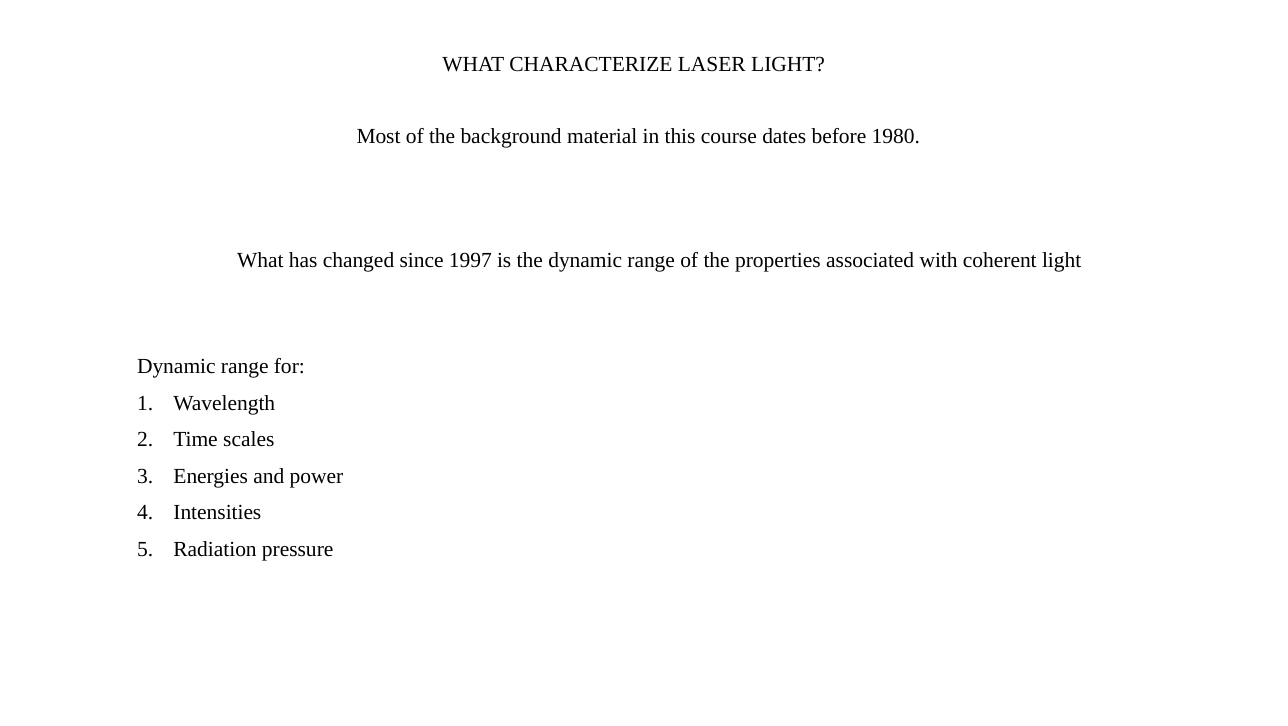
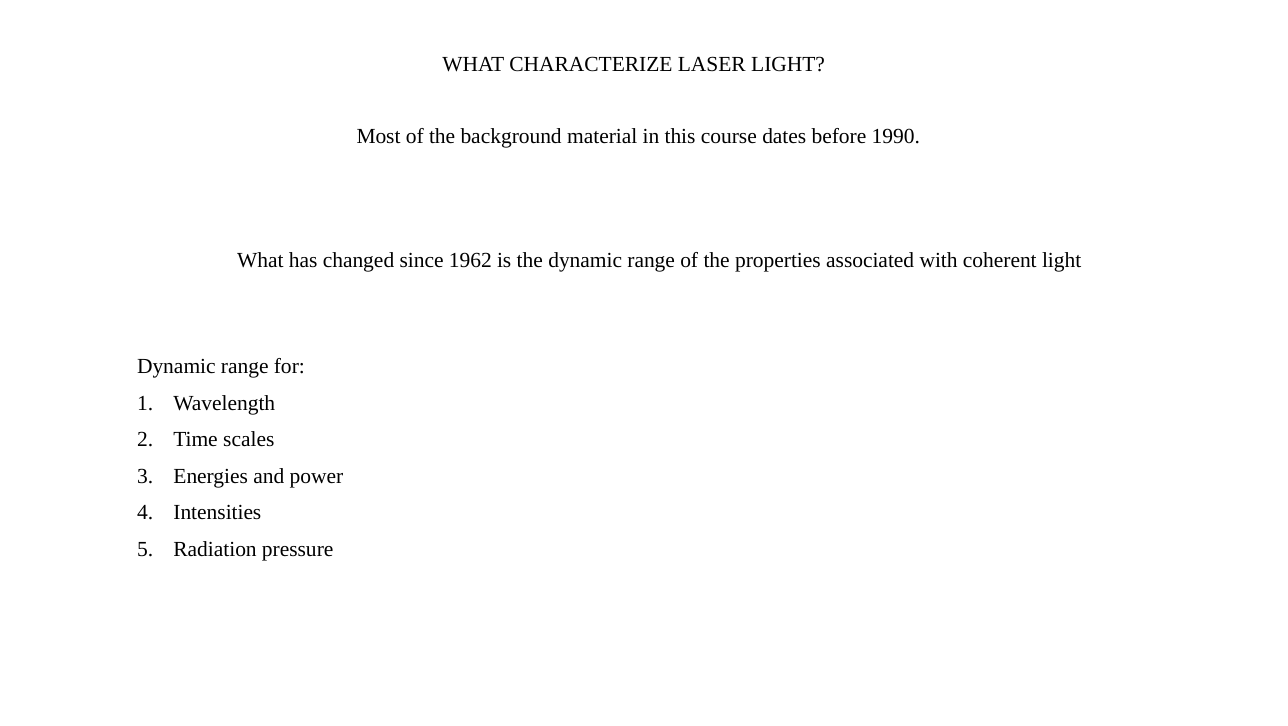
1980: 1980 -> 1990
1997: 1997 -> 1962
